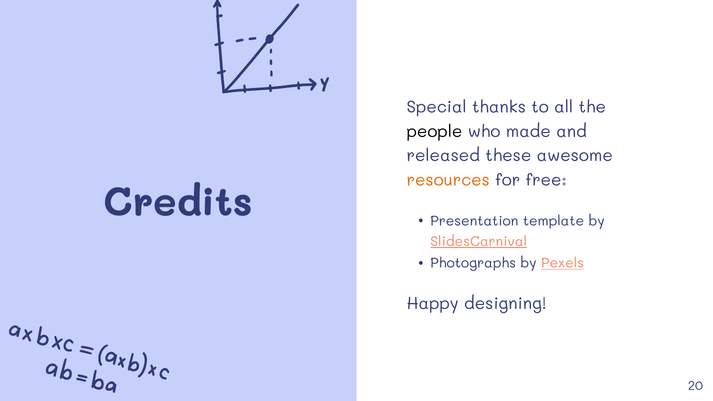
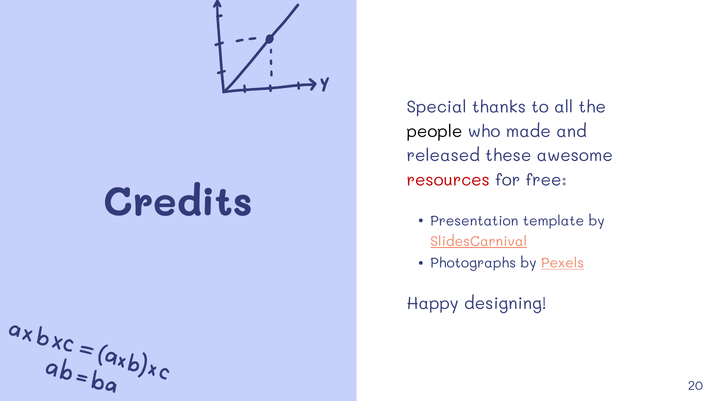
resources colour: orange -> red
